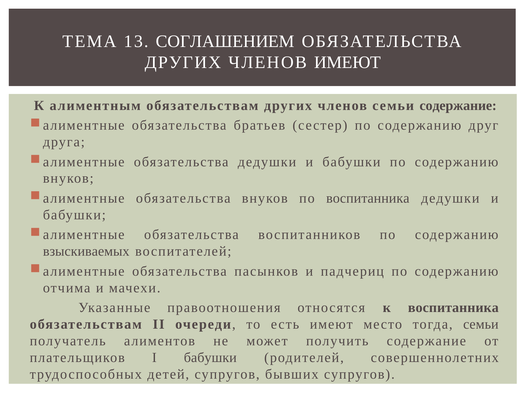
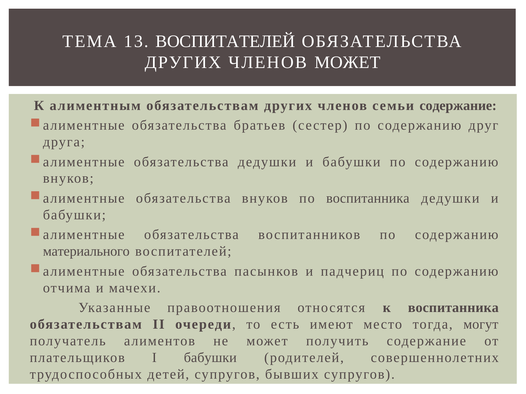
13 СОГЛАШЕНИЕМ: СОГЛАШЕНИЕМ -> ВОСПИТАТЕЛЕЙ
ЧЛЕНОВ ИМЕЮТ: ИМЕЮТ -> МОЖЕТ
взыскиваемых: взыскиваемых -> материального
тогда семьи: семьи -> могут
